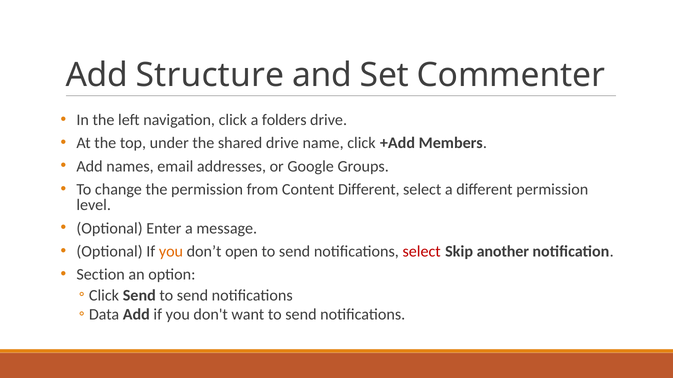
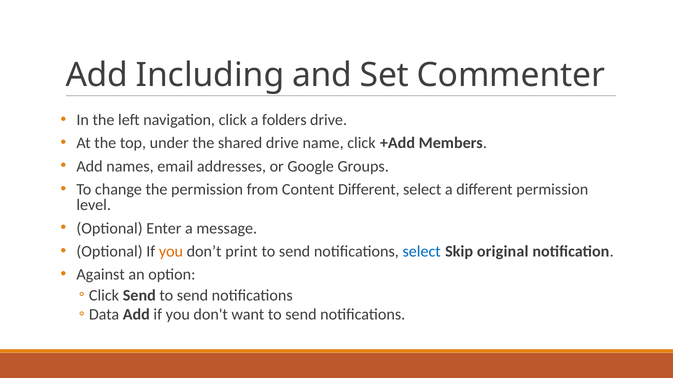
Structure: Structure -> Including
open: open -> print
select at (422, 252) colour: red -> blue
another: another -> original
Section: Section -> Against
